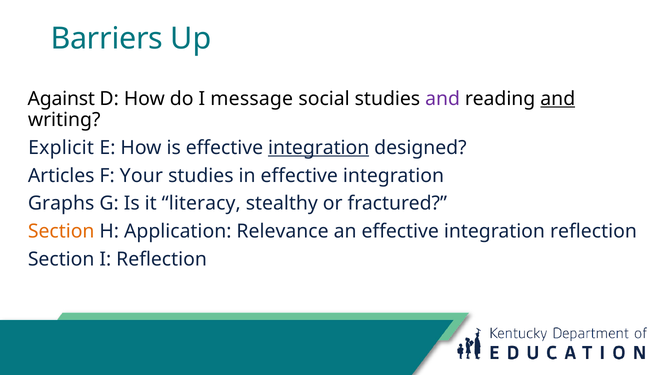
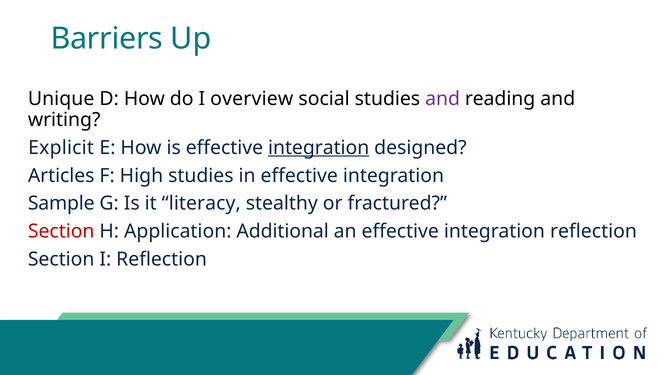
Against: Against -> Unique
message: message -> overview
and at (558, 99) underline: present -> none
Your: Your -> High
Graphs: Graphs -> Sample
Section at (61, 231) colour: orange -> red
Relevance: Relevance -> Additional
